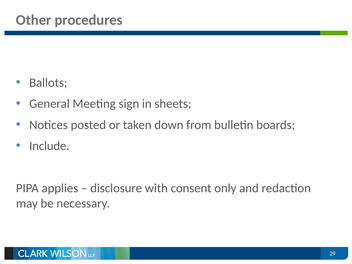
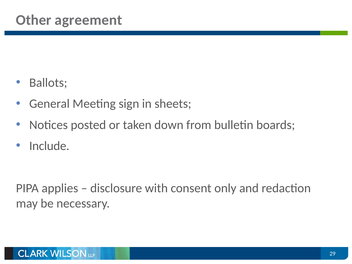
procedures: procedures -> agreement
